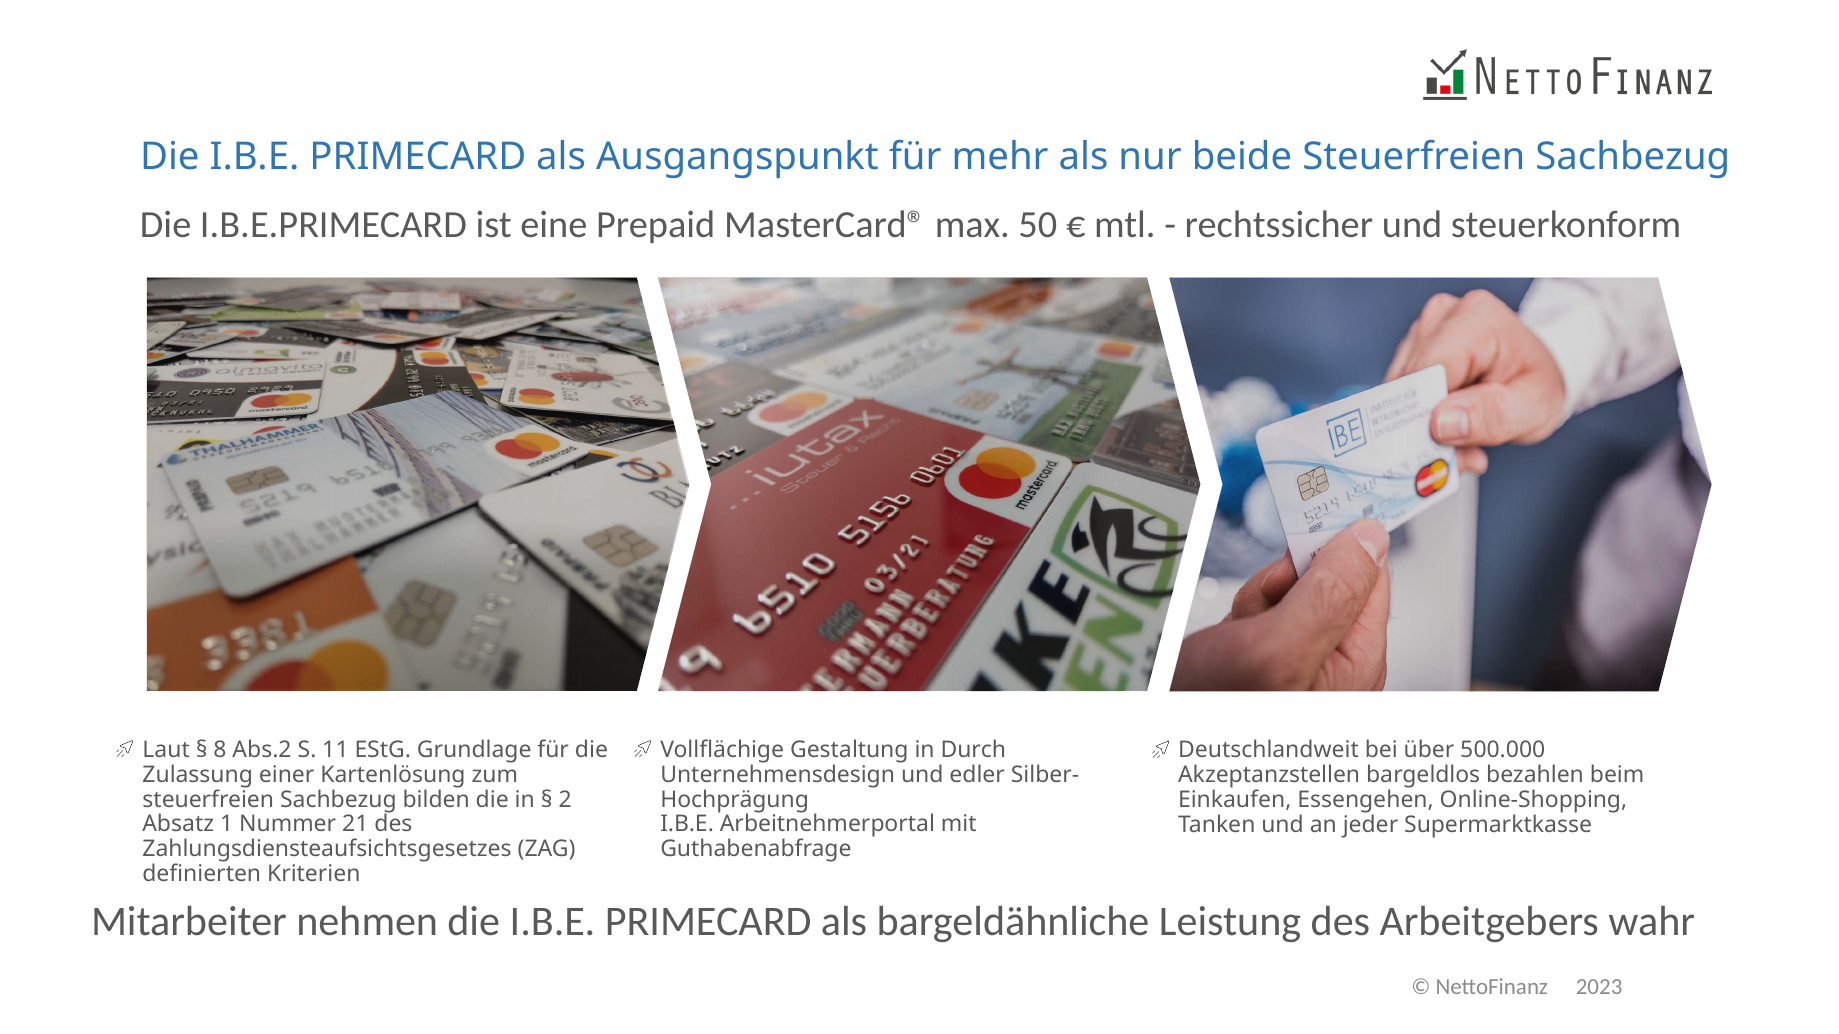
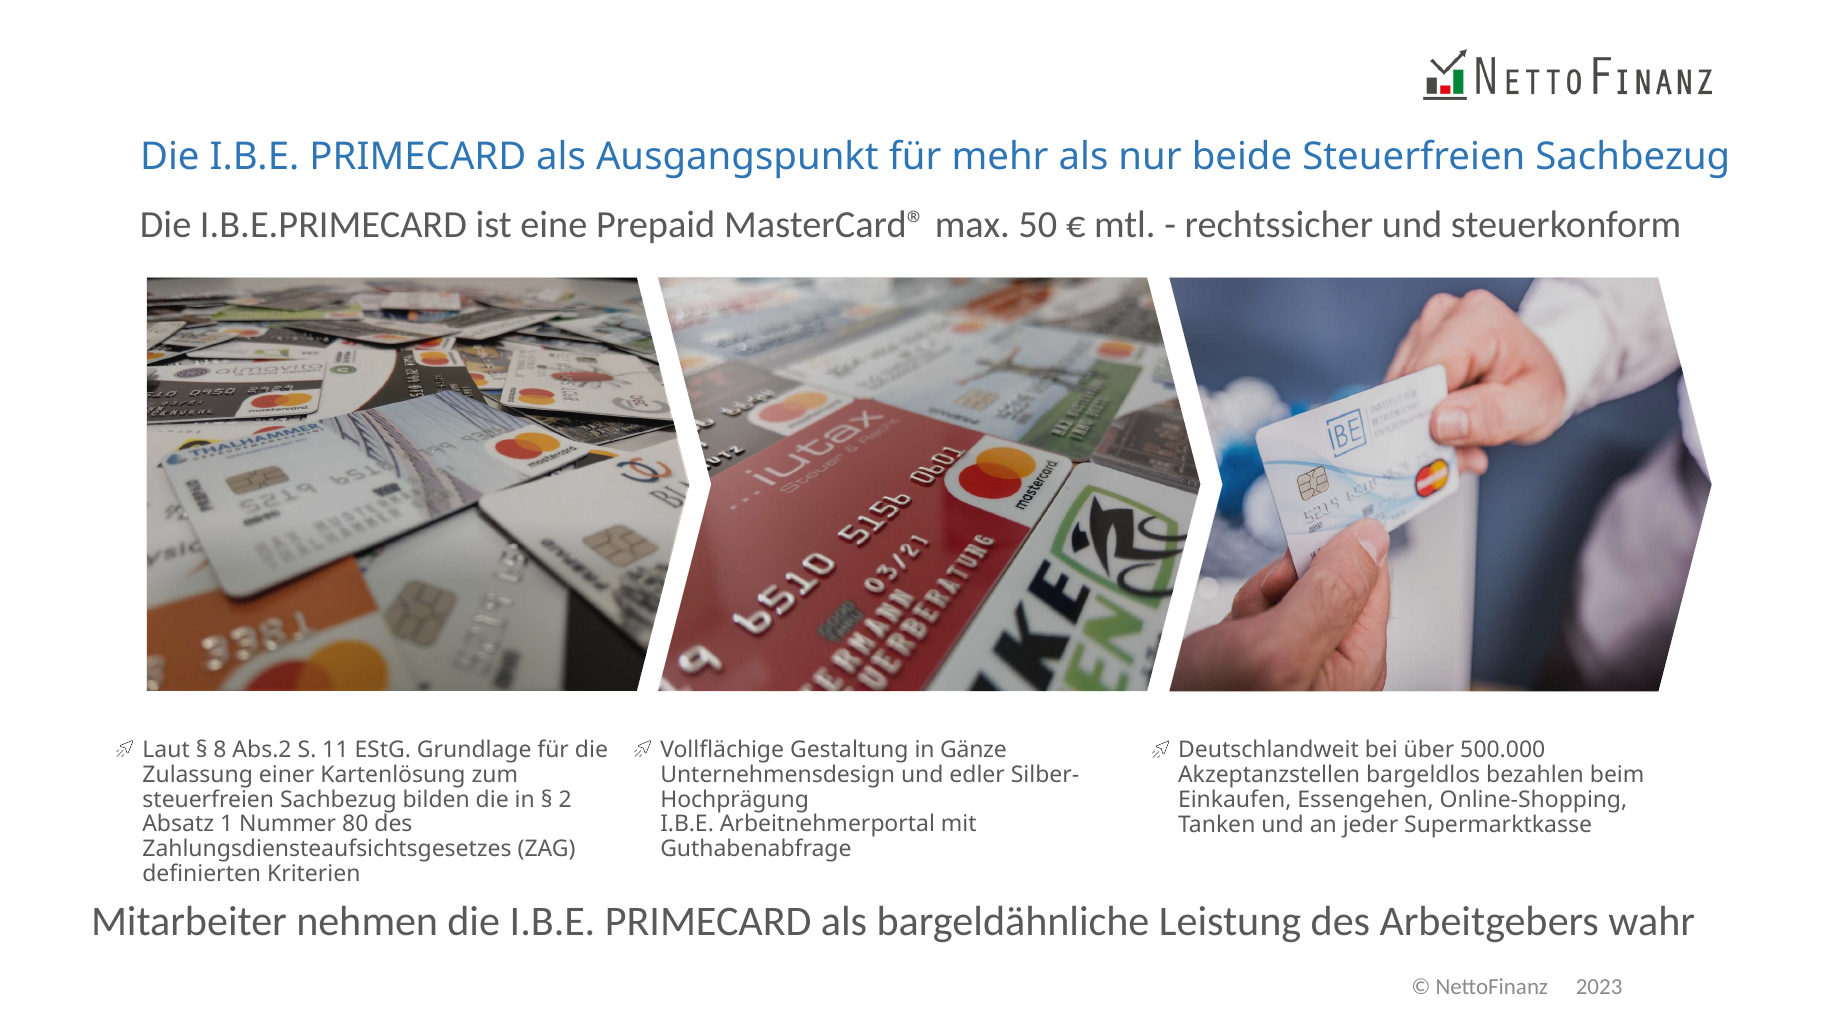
Durch: Durch -> Gänze
21: 21 -> 80
